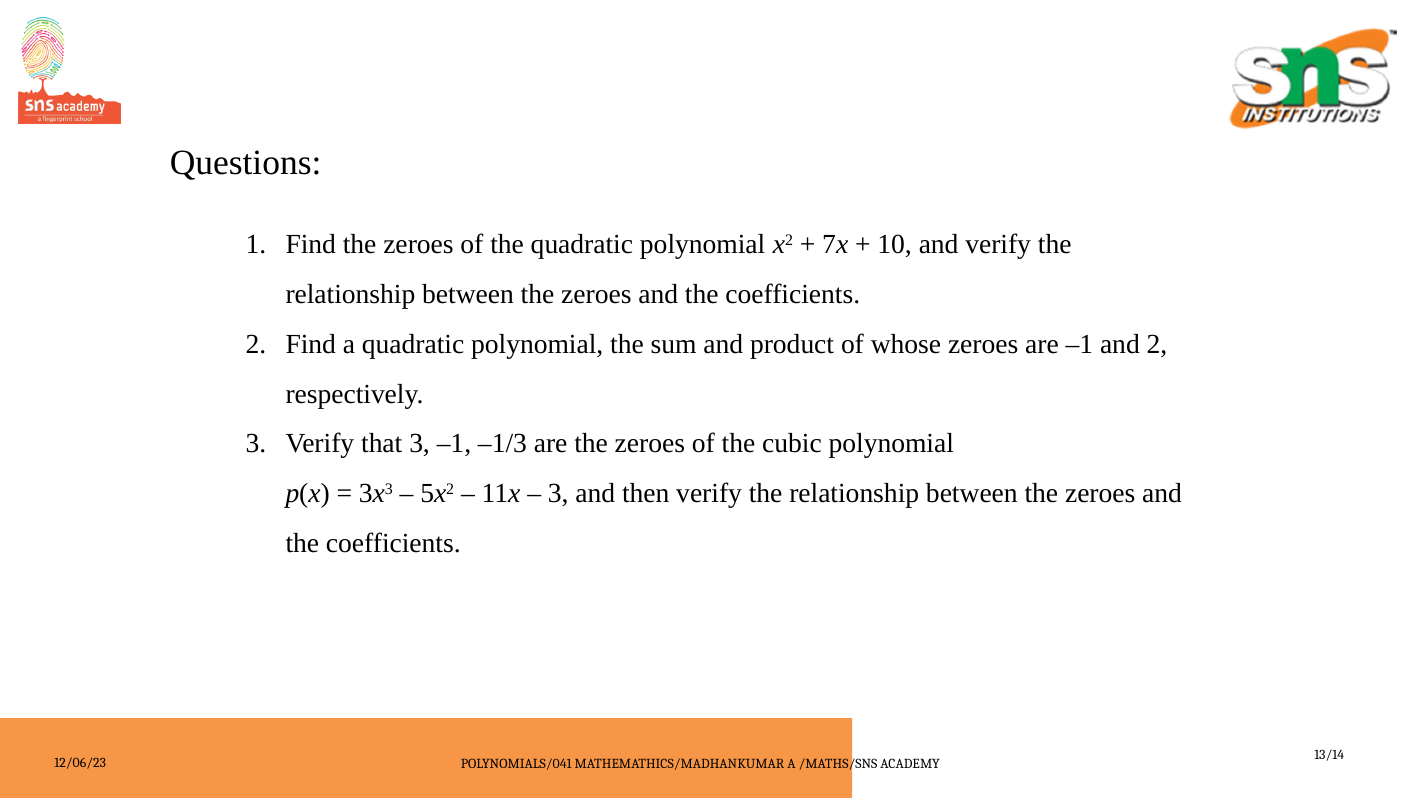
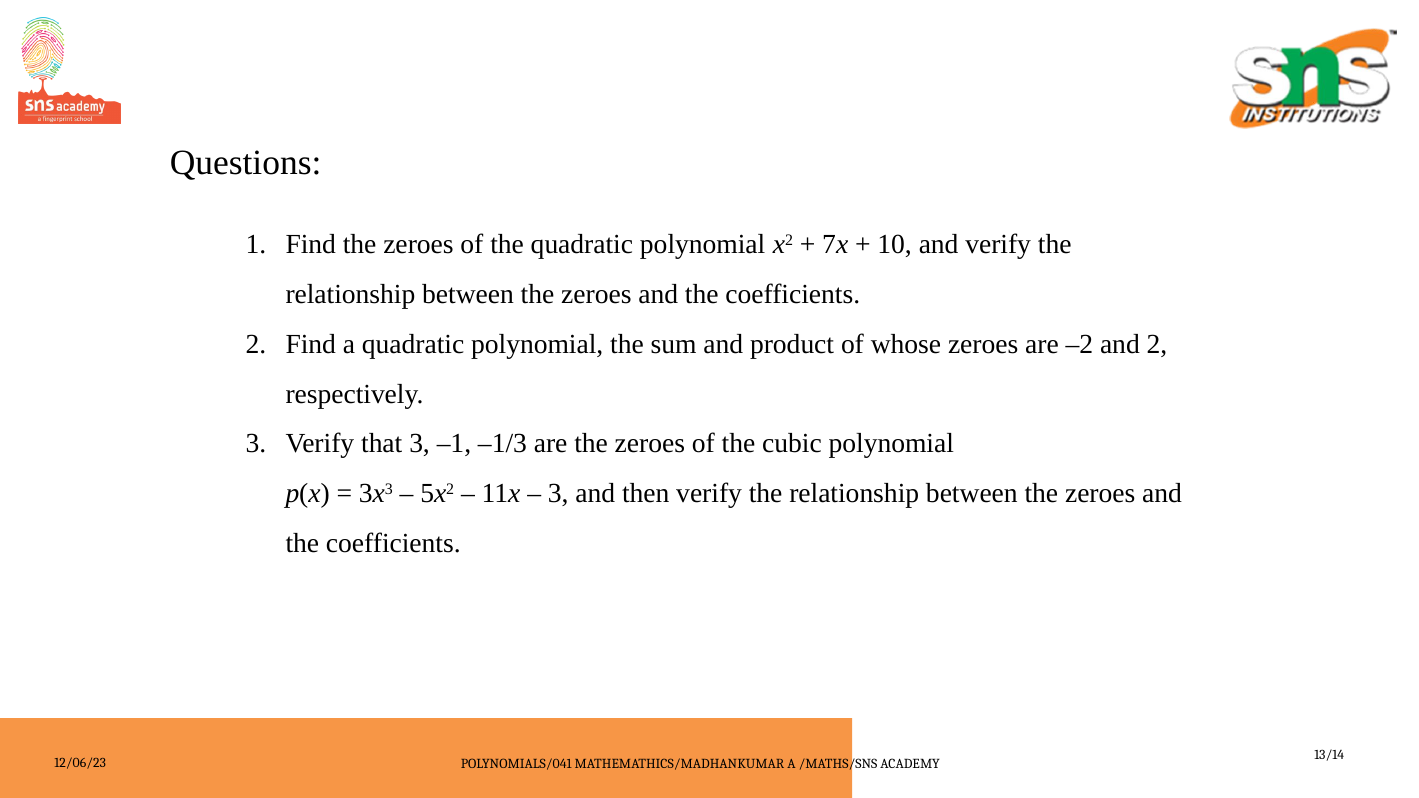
are –1: –1 -> –2
